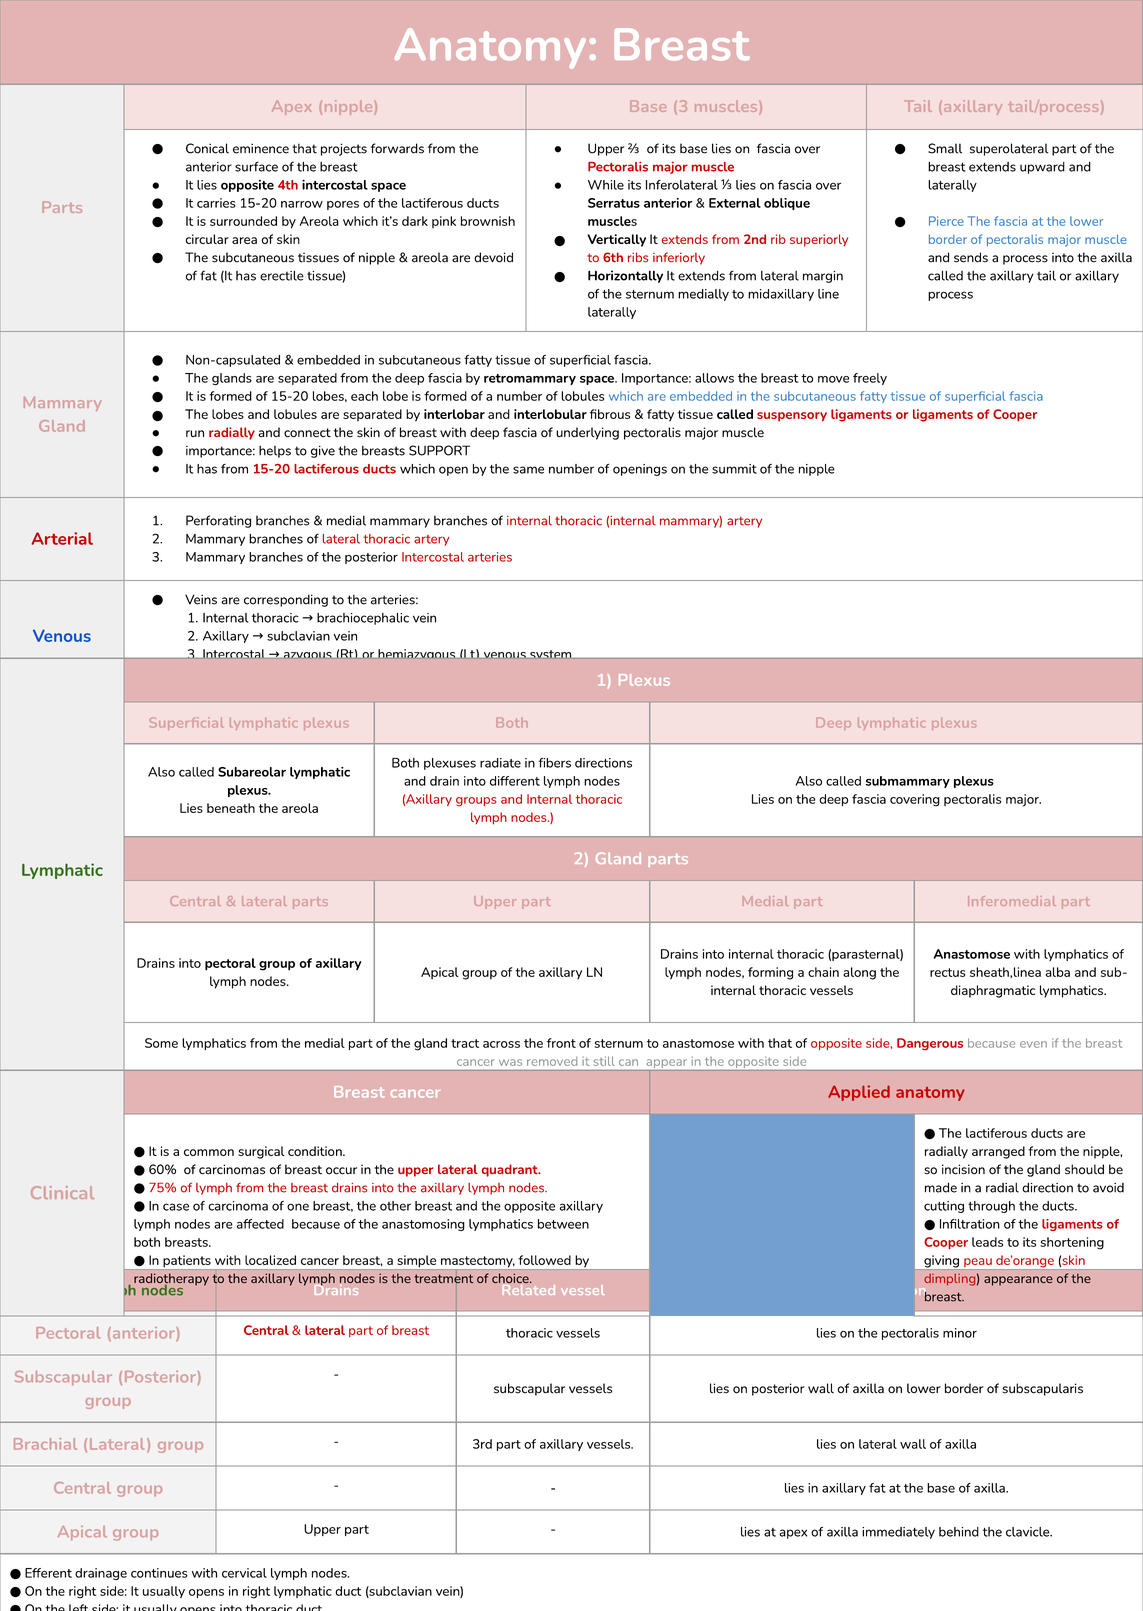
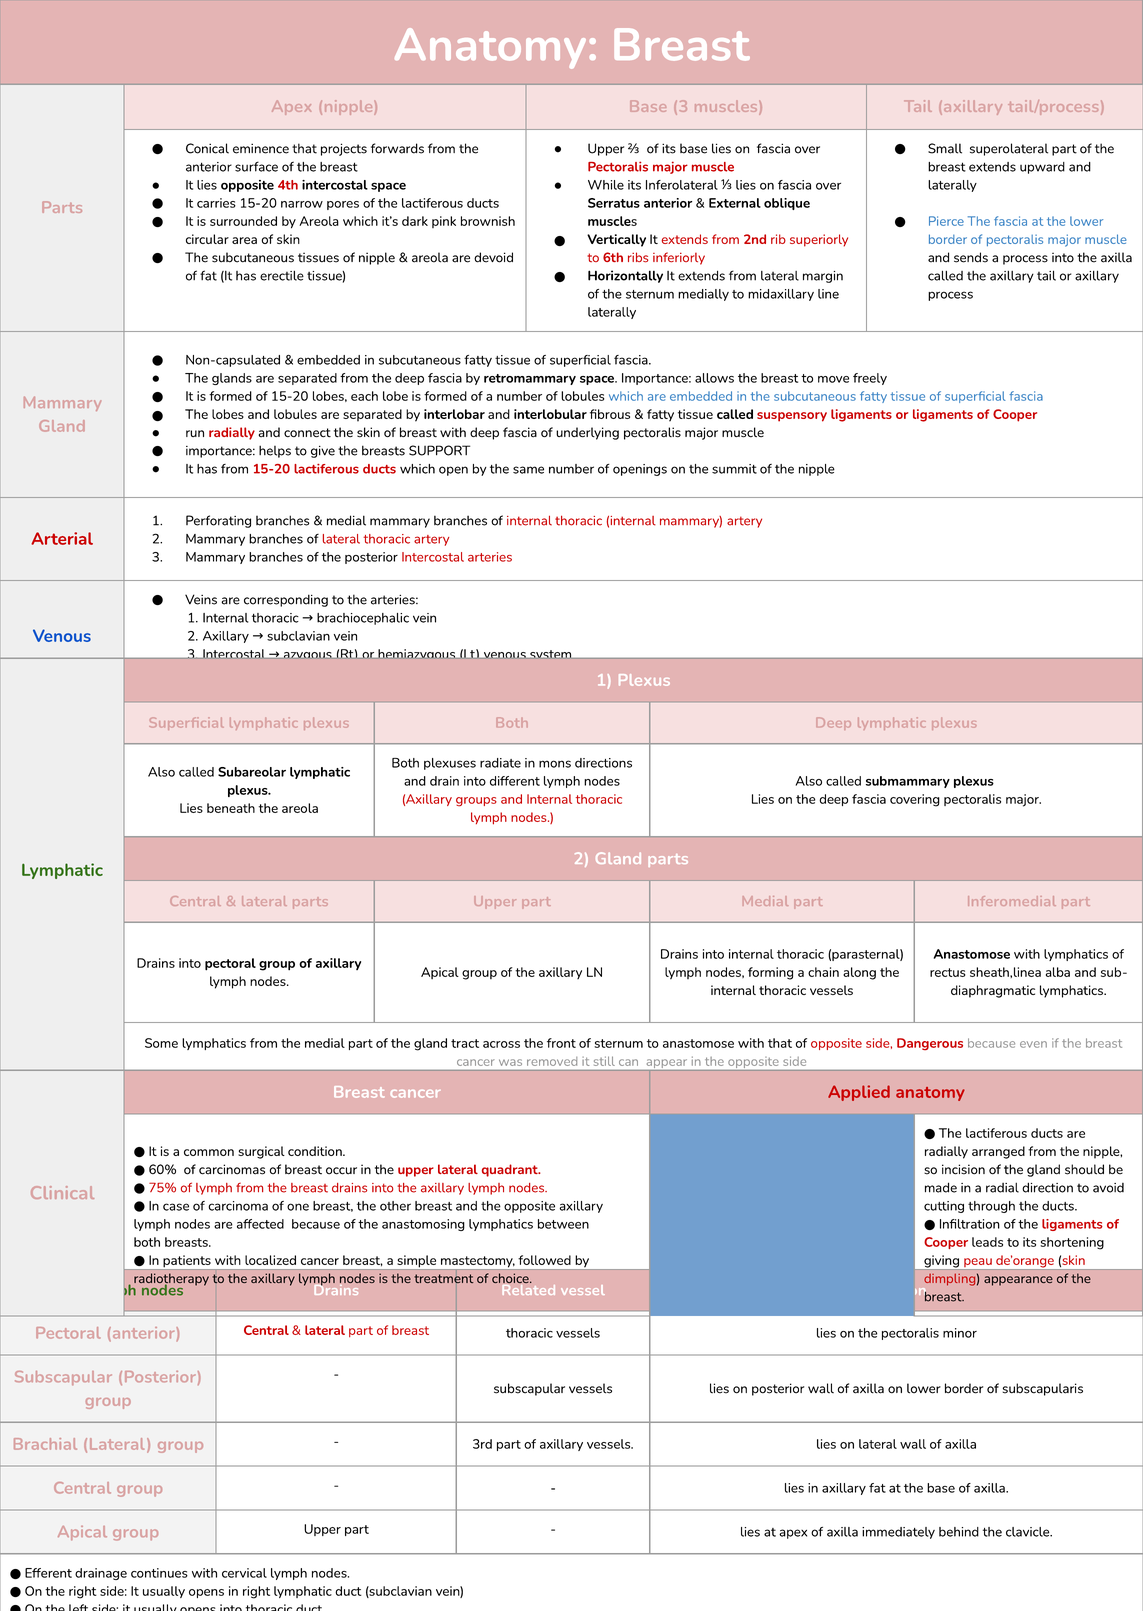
fibers: fibers -> mons
